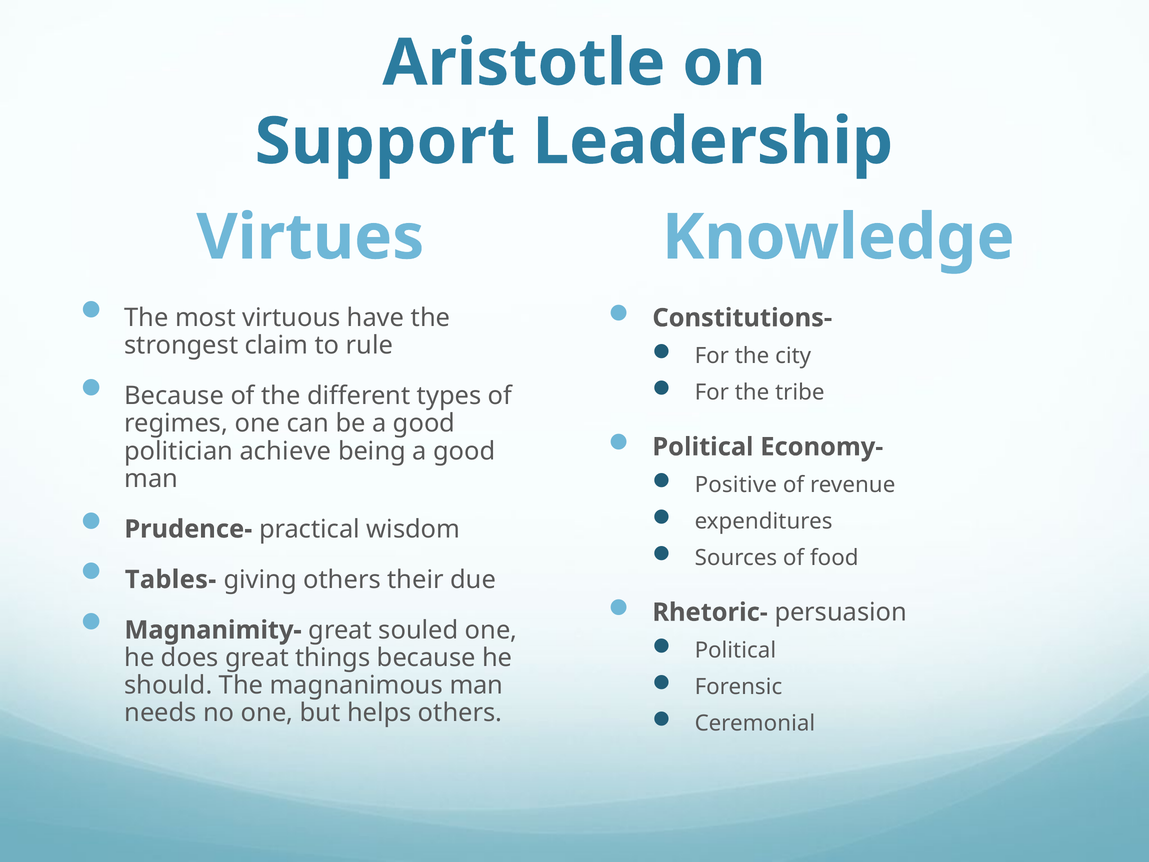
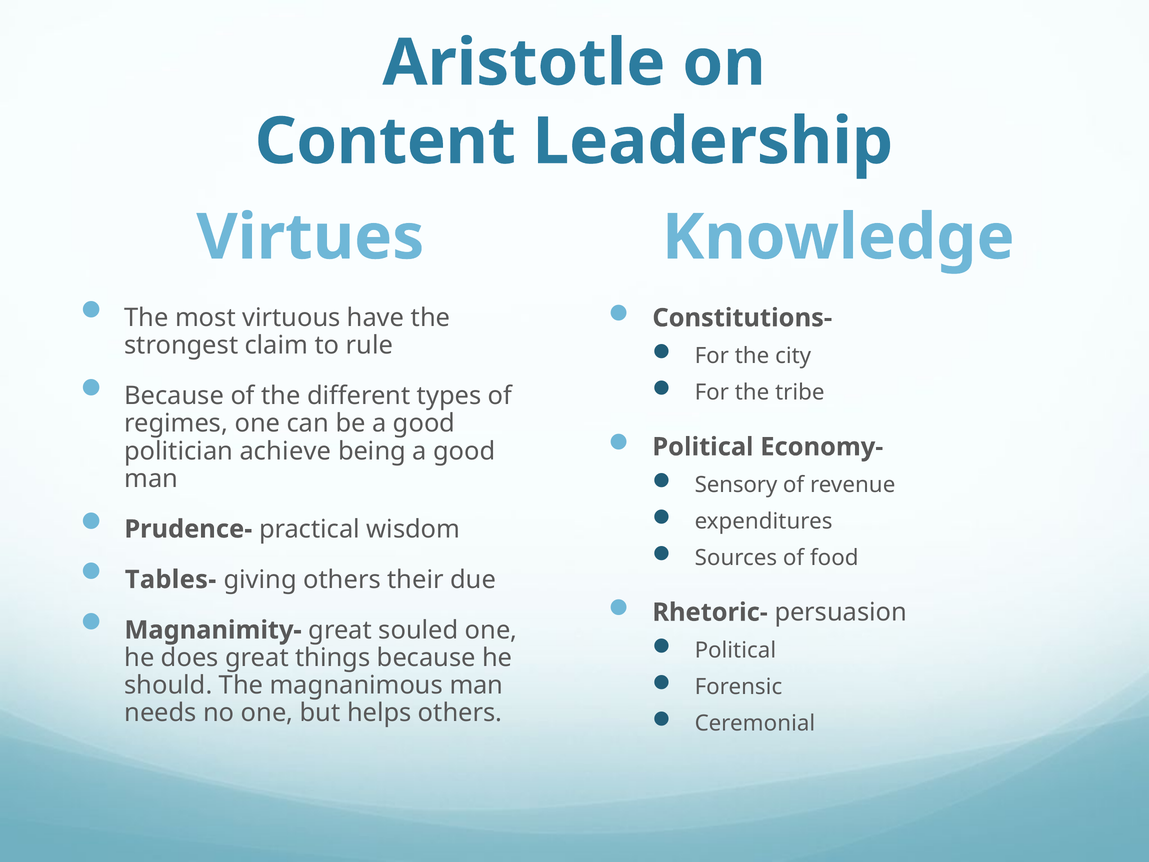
Support: Support -> Content
Positive: Positive -> Sensory
